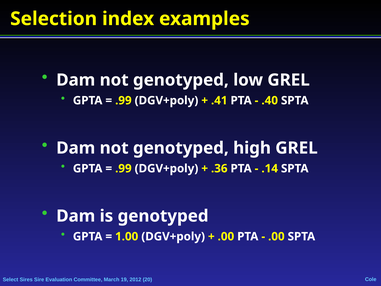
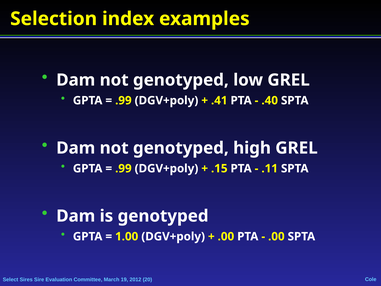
.36: .36 -> .15
.14: .14 -> .11
